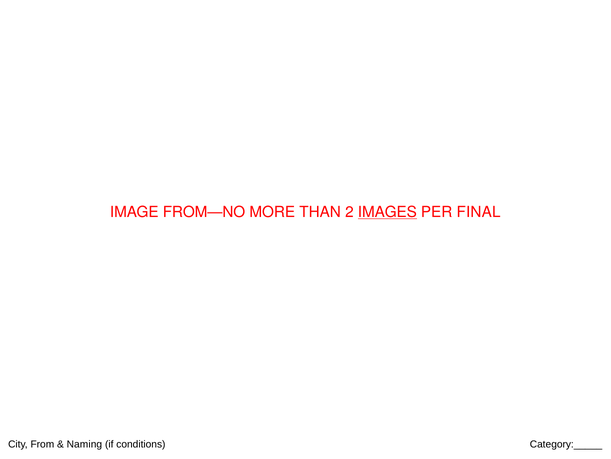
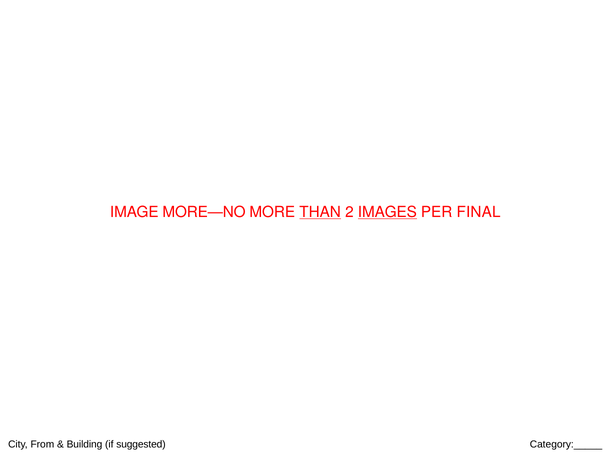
FROM—NO: FROM—NO -> MORE—NO
THAN underline: none -> present
Naming: Naming -> Building
conditions: conditions -> suggested
